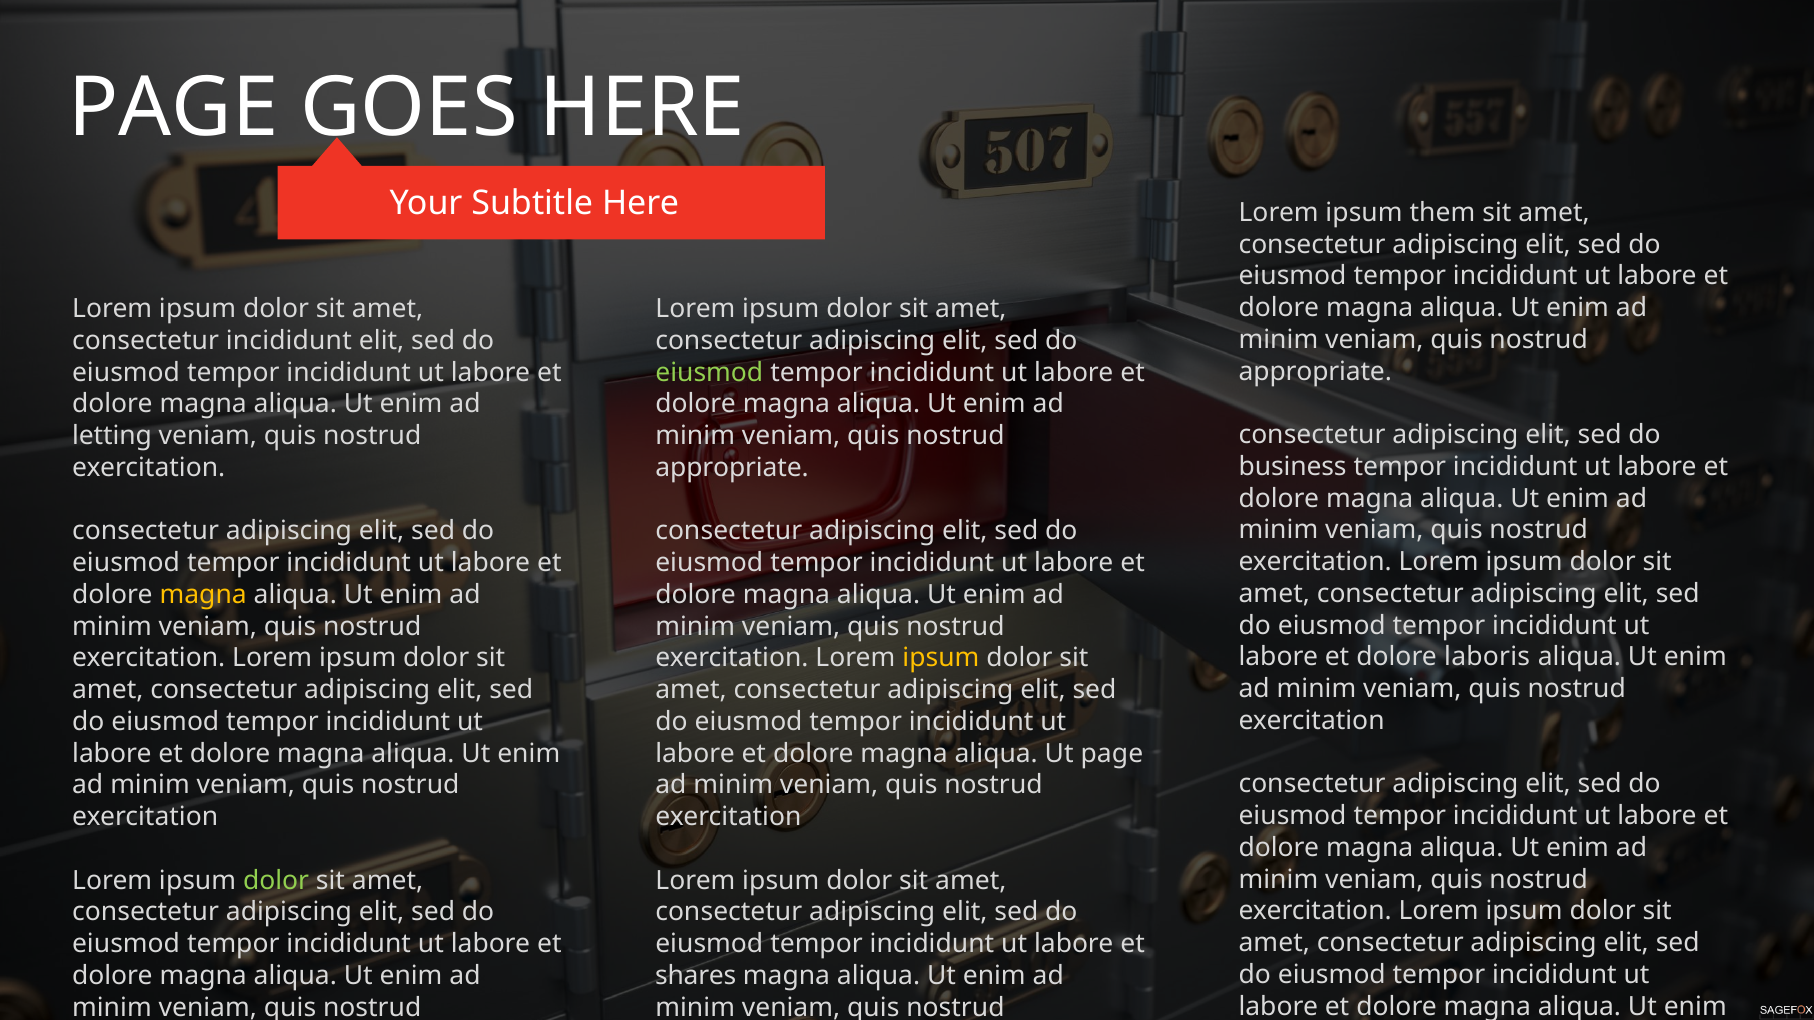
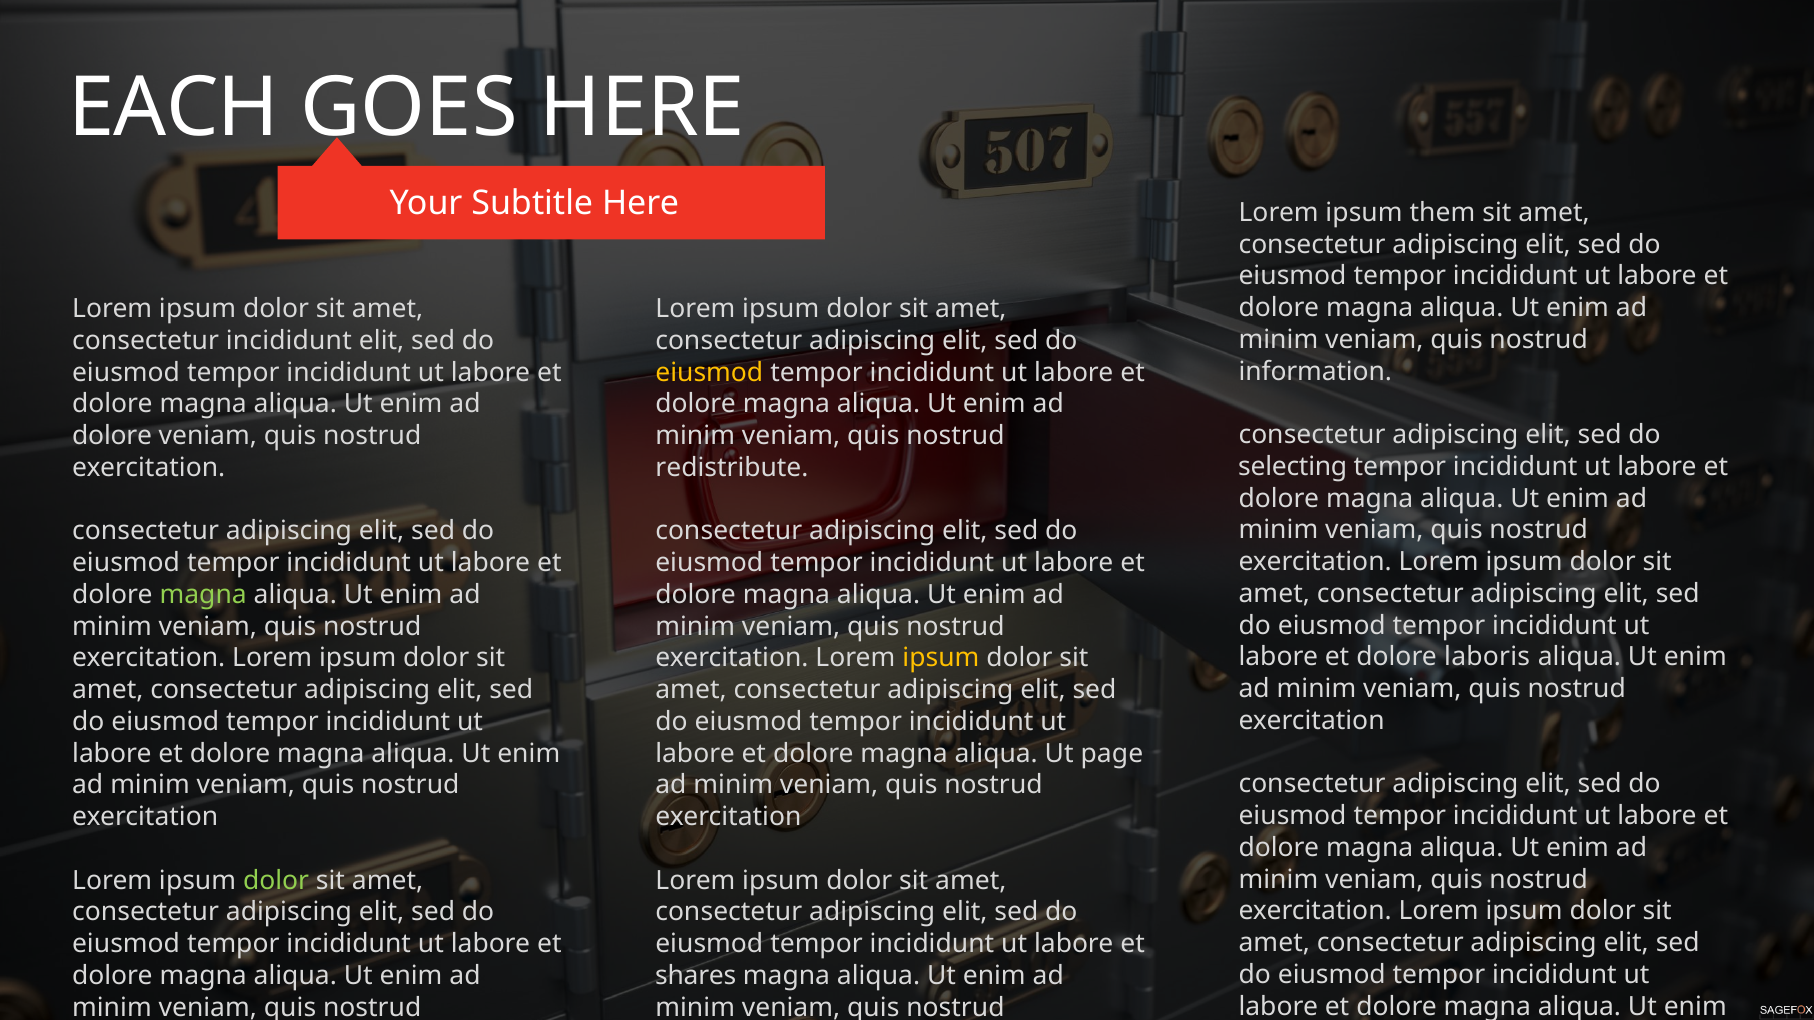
PAGE at (174, 108): PAGE -> EACH
appropriate at (1315, 372): appropriate -> information
eiusmod at (709, 372) colour: light green -> yellow
letting at (112, 436): letting -> dolore
business: business -> selecting
appropriate at (732, 468): appropriate -> redistribute
magna at (203, 595) colour: yellow -> light green
